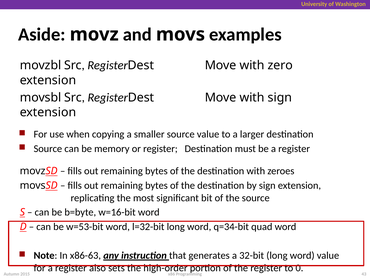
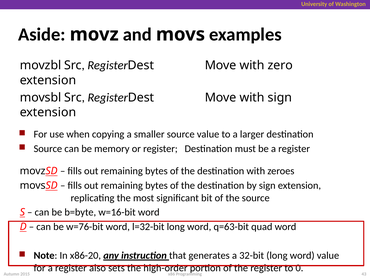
w=53-bit: w=53-bit -> w=76-bit
q=34-bit: q=34-bit -> q=63-bit
x86-63: x86-63 -> x86-20
